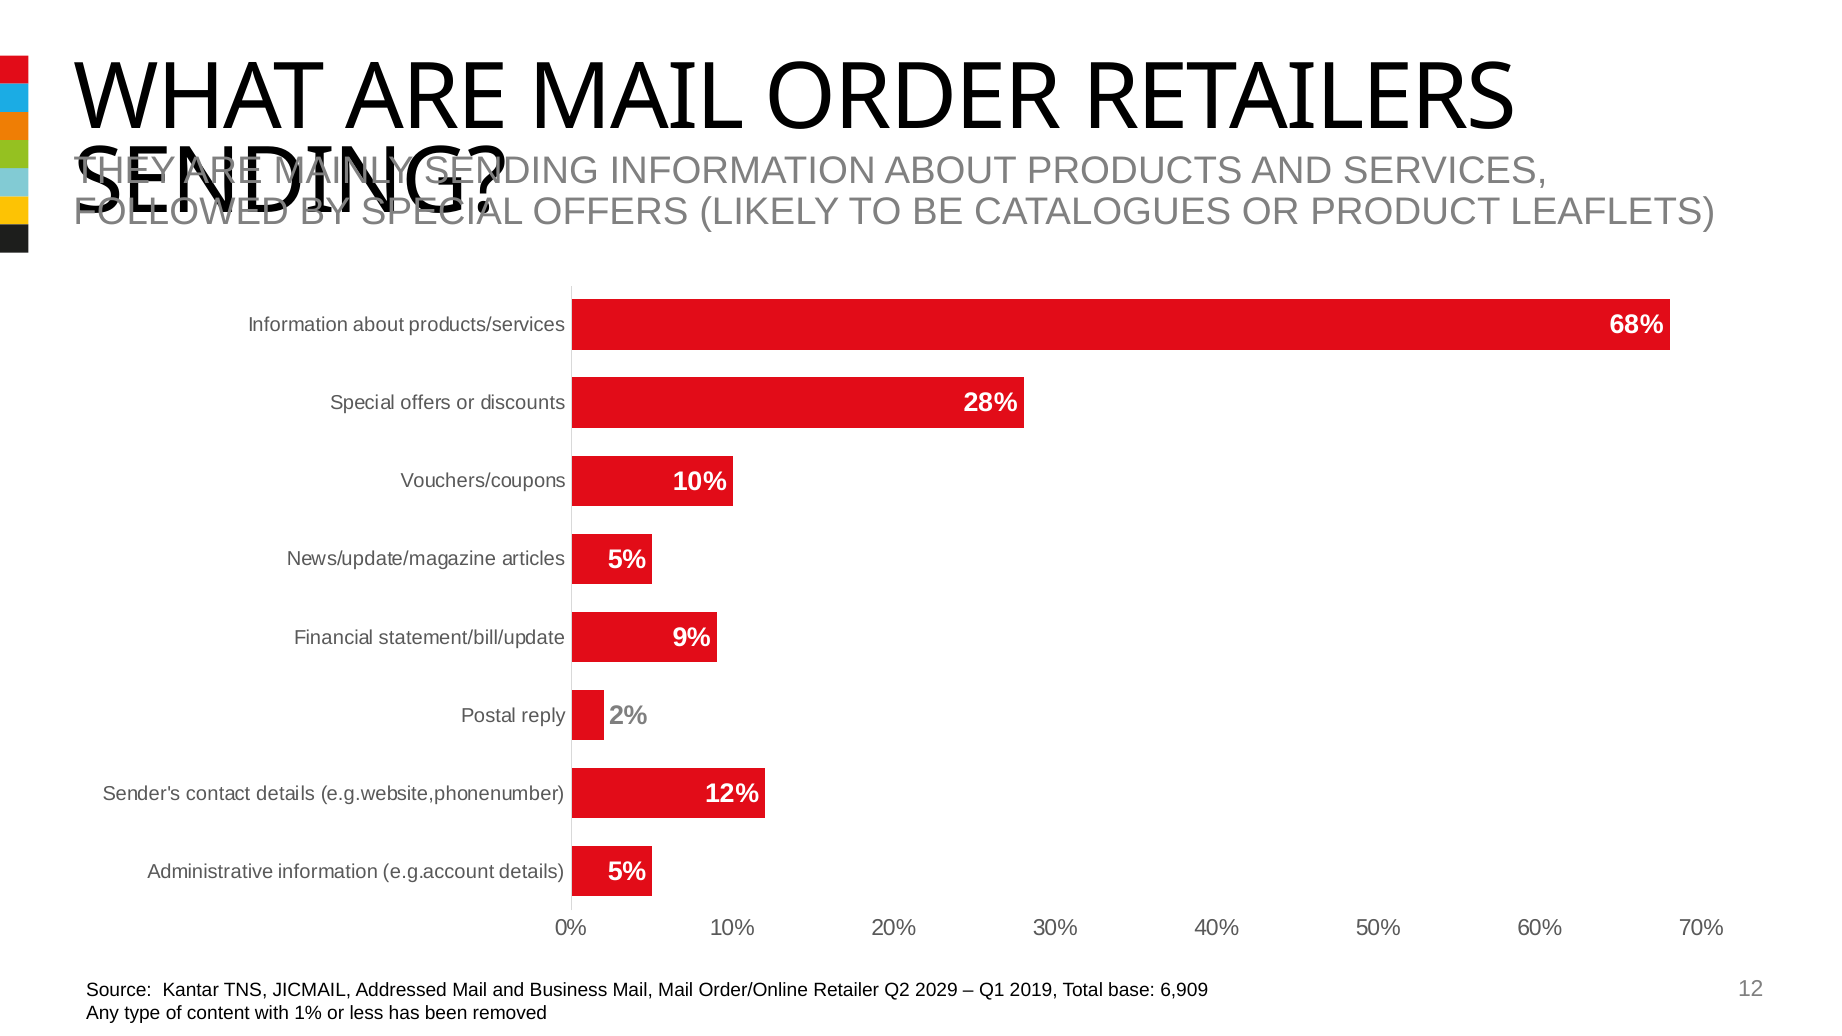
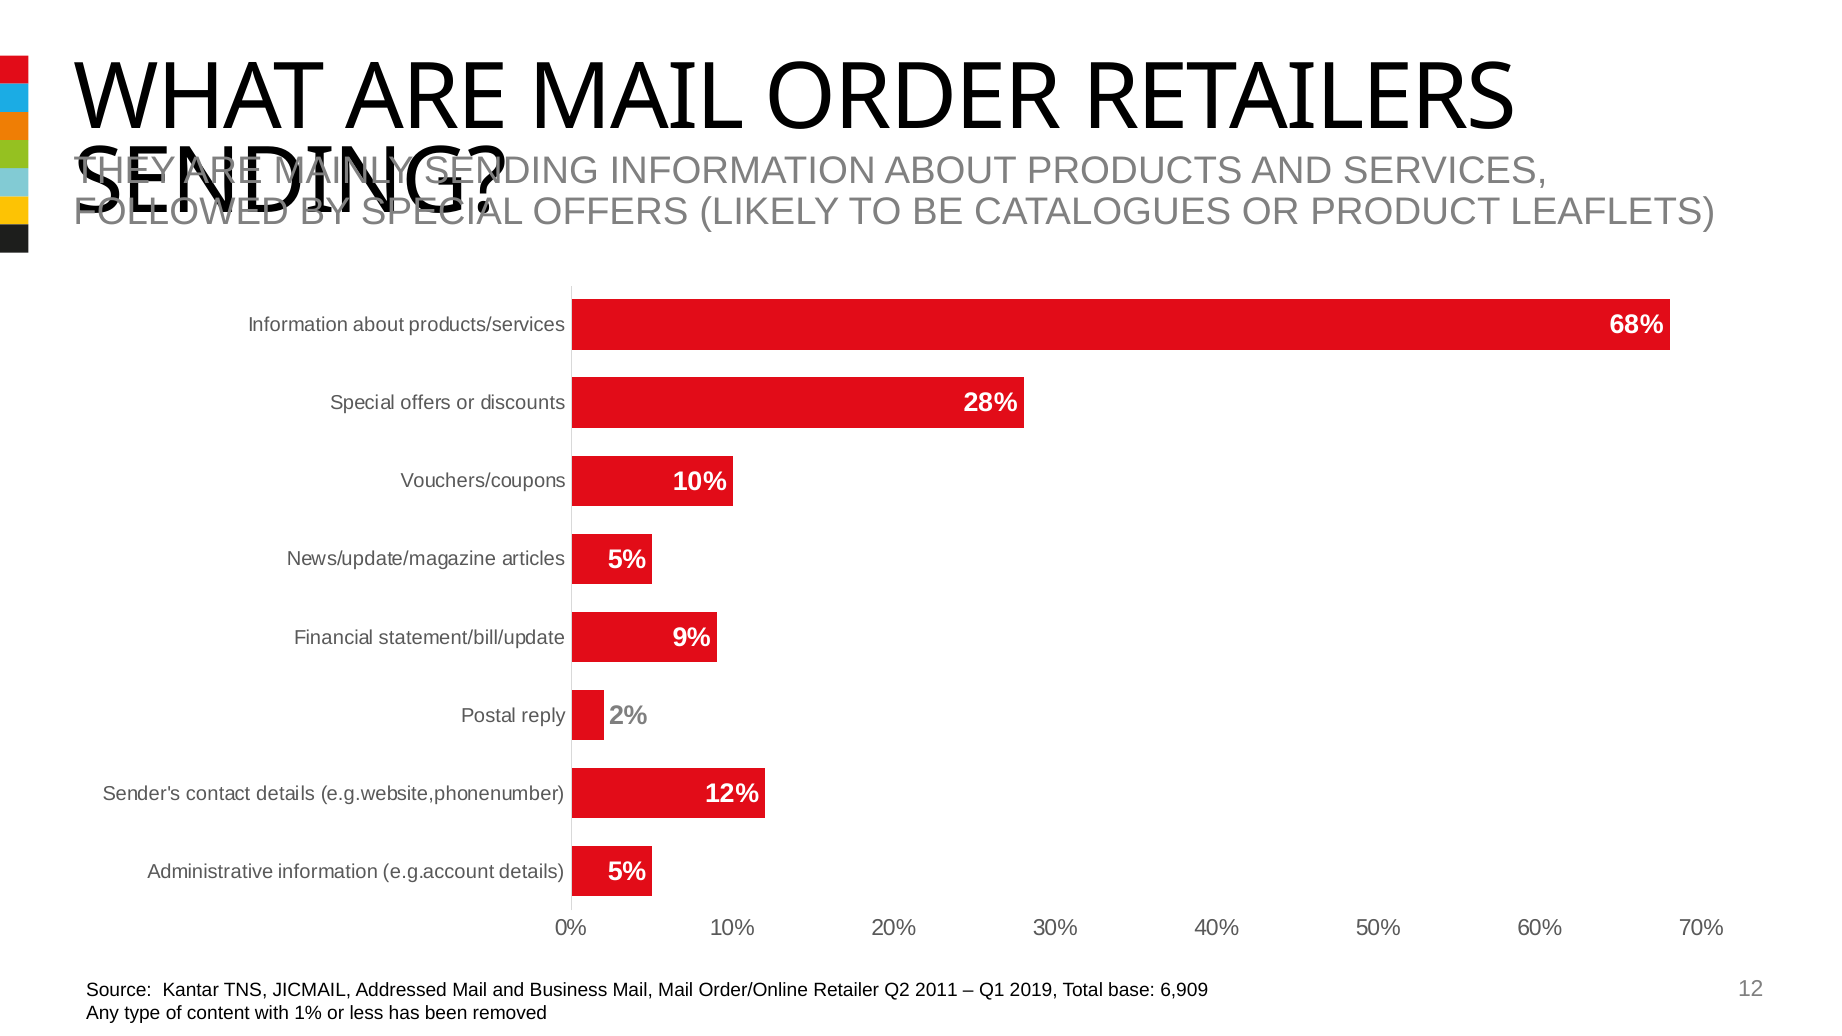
2029: 2029 -> 2011
